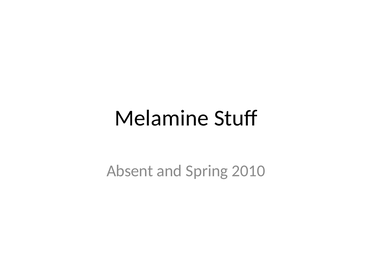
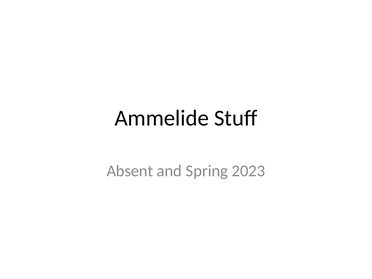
Melamine: Melamine -> Ammelide
2010: 2010 -> 2023
